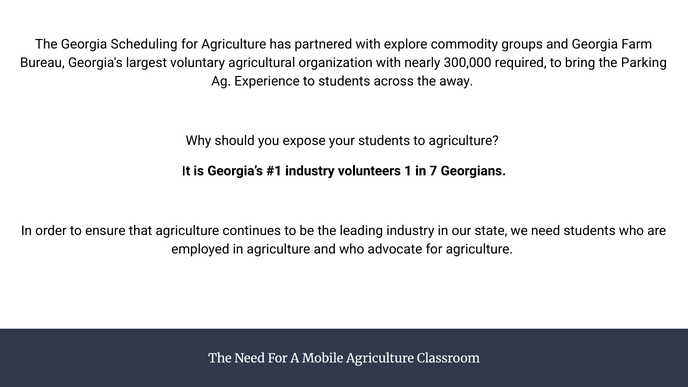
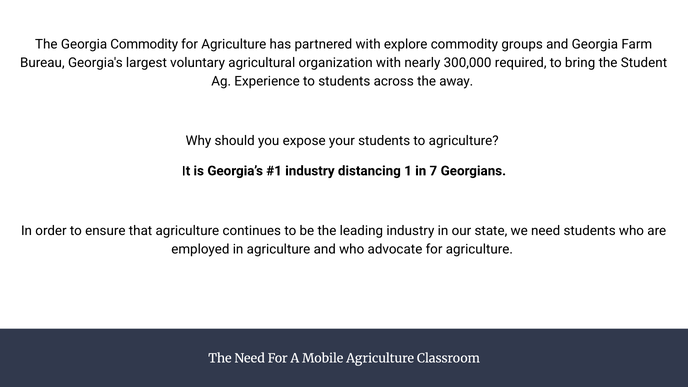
Georgia Scheduling: Scheduling -> Commodity
Parking: Parking -> Student
volunteers: volunteers -> distancing
